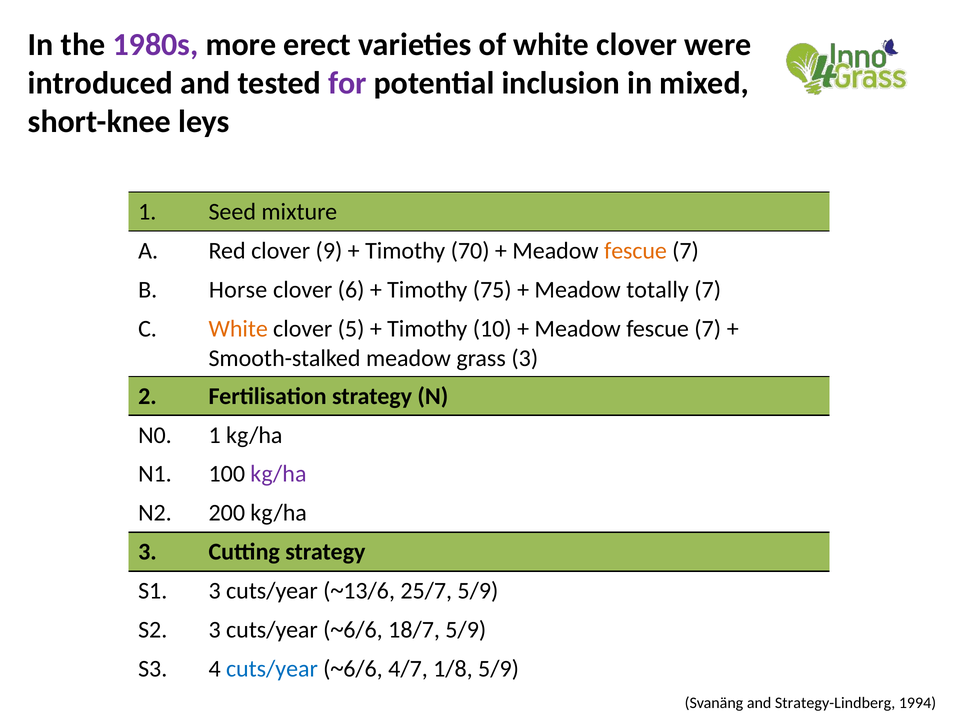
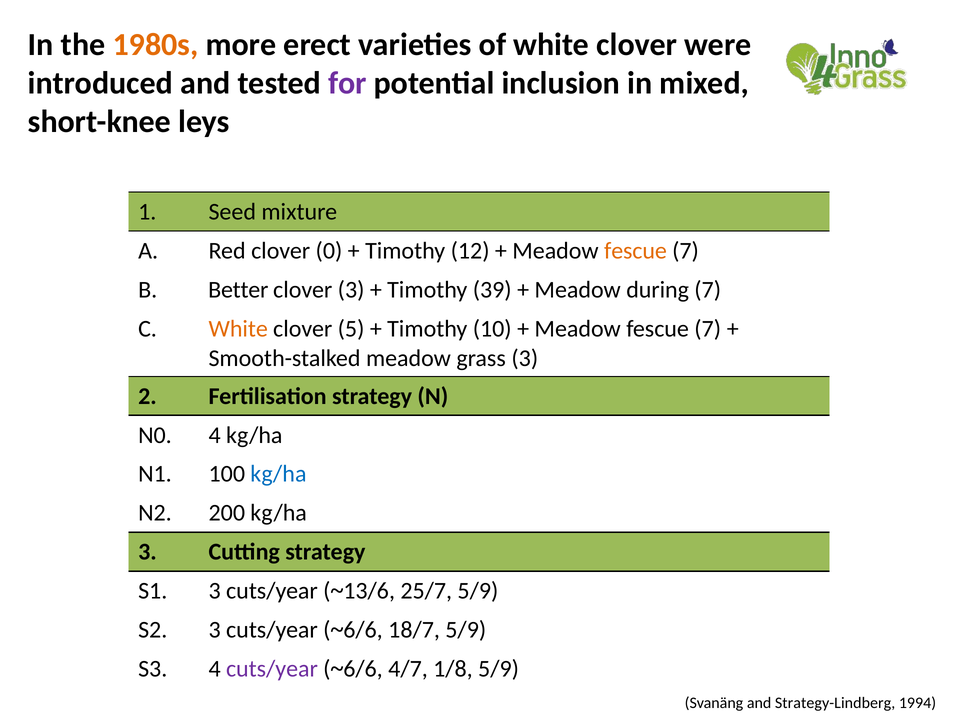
1980s colour: purple -> orange
9: 9 -> 0
70: 70 -> 12
Horse: Horse -> Better
clover 6: 6 -> 3
75: 75 -> 39
totally: totally -> during
N0 1: 1 -> 4
kg/ha at (278, 474) colour: purple -> blue
cuts/year at (272, 669) colour: blue -> purple
